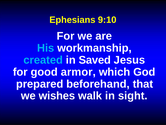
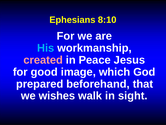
9:10: 9:10 -> 8:10
created colour: light blue -> pink
Saved: Saved -> Peace
armor: armor -> image
